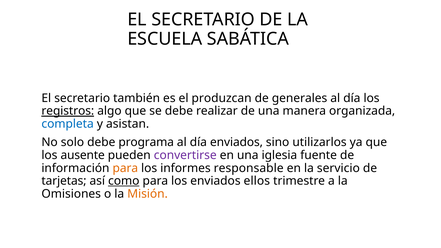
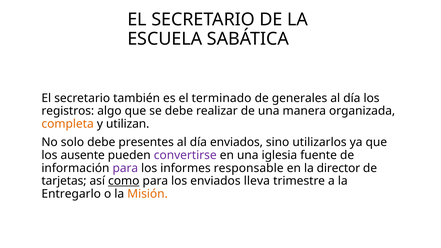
produzcan: produzcan -> terminado
registros underline: present -> none
completa colour: blue -> orange
asistan: asistan -> utilizan
programa: programa -> presentes
para at (125, 168) colour: orange -> purple
servicio: servicio -> director
ellos: ellos -> lleva
Omisiones: Omisiones -> Entregarlo
